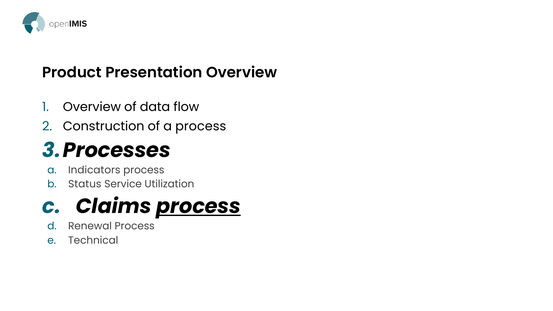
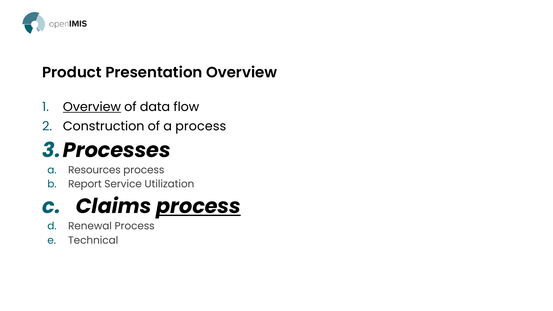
Overview at (92, 107) underline: none -> present
Indicators: Indicators -> Resources
Status: Status -> Report
